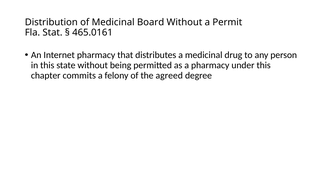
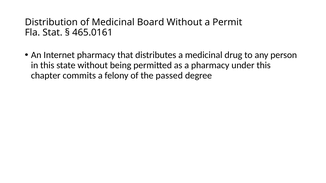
agreed: agreed -> passed
